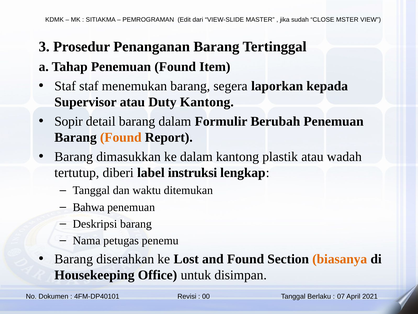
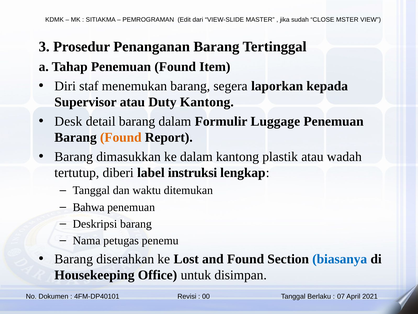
Staf at (65, 86): Staf -> Diri
Sopir: Sopir -> Desk
Berubah: Berubah -> Luggage
biasanya colour: orange -> blue
